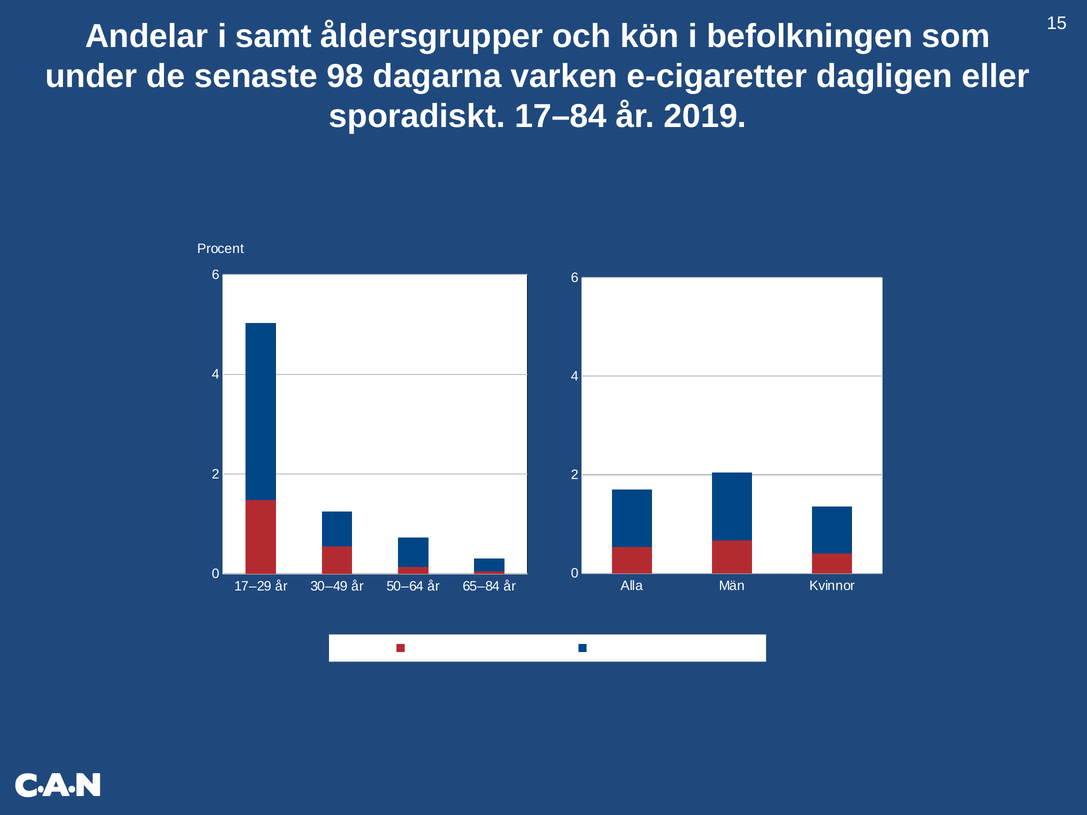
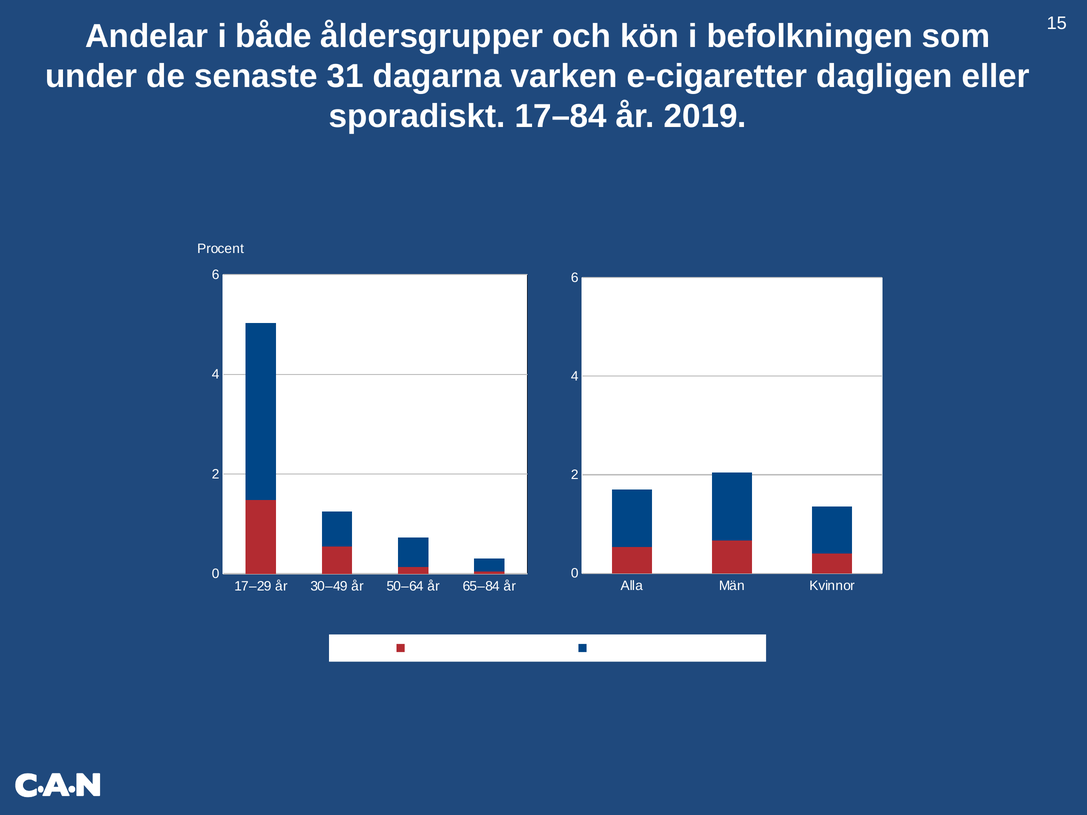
samt: samt -> både
98: 98 -> 31
